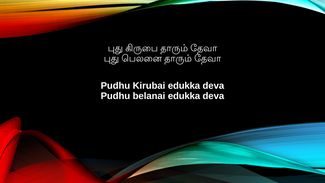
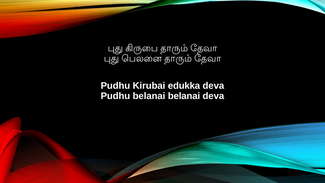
belanai edukka: edukka -> belanai
